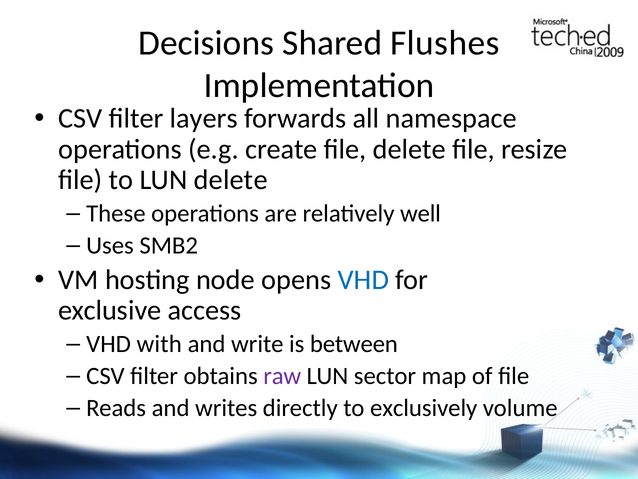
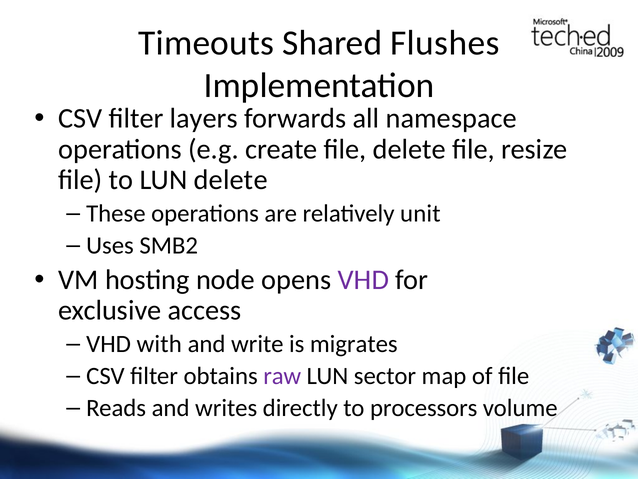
Decisions: Decisions -> Timeouts
well: well -> unit
VHD at (363, 280) colour: blue -> purple
between: between -> migrates
exclusively: exclusively -> processors
